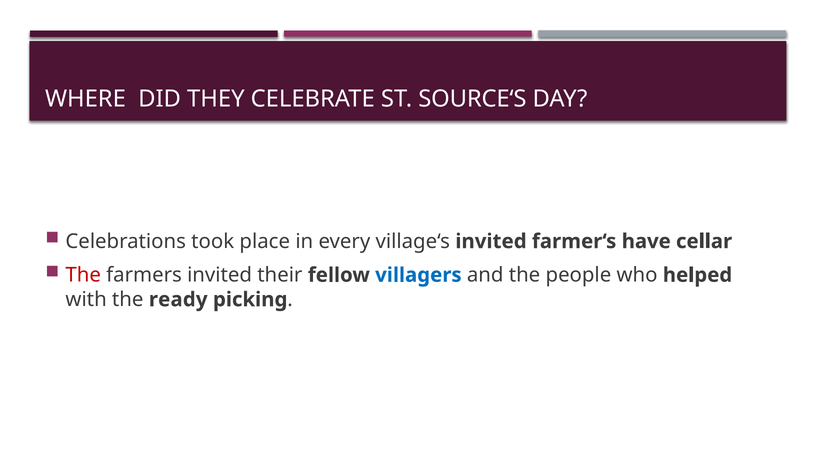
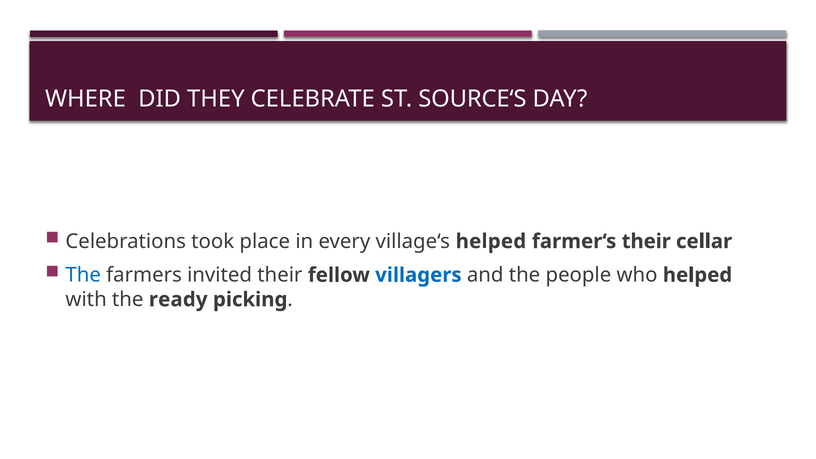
village‘s invited: invited -> helped
farmer‘s have: have -> their
The at (83, 275) colour: red -> blue
